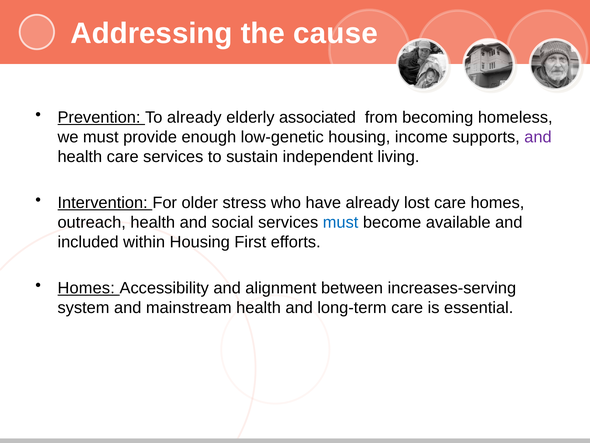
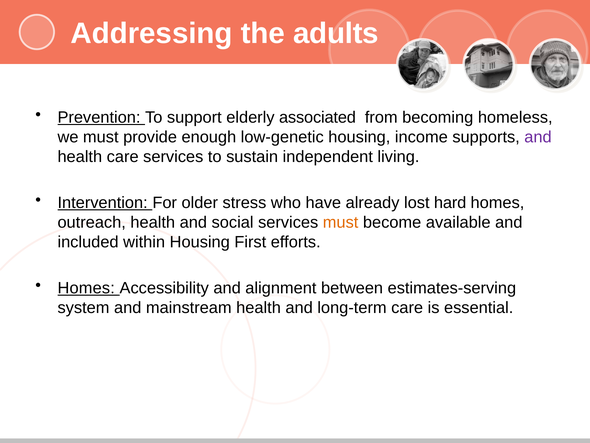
cause: cause -> adults
To already: already -> support
lost care: care -> hard
must at (341, 222) colour: blue -> orange
increases-serving: increases-serving -> estimates-serving
